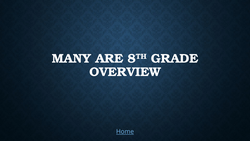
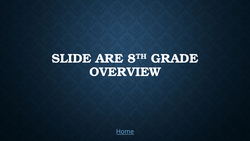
MANY: MANY -> SLIDE
